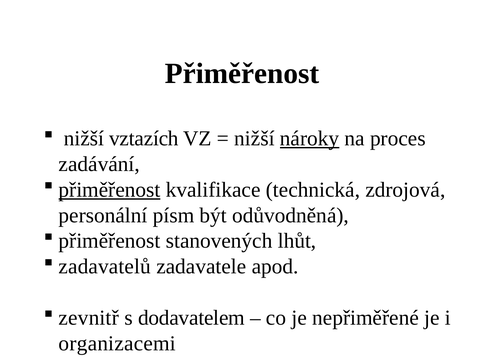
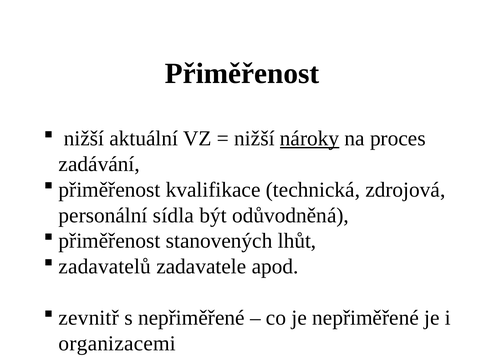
vztazích: vztazích -> aktuální
přiměřenost at (110, 190) underline: present -> none
písm: písm -> sídla
s dodavatelem: dodavatelem -> nepřiměřené
